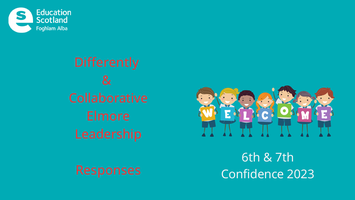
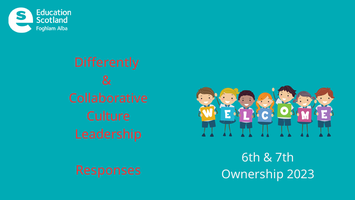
Elmore: Elmore -> Culture
Confidence: Confidence -> Ownership
